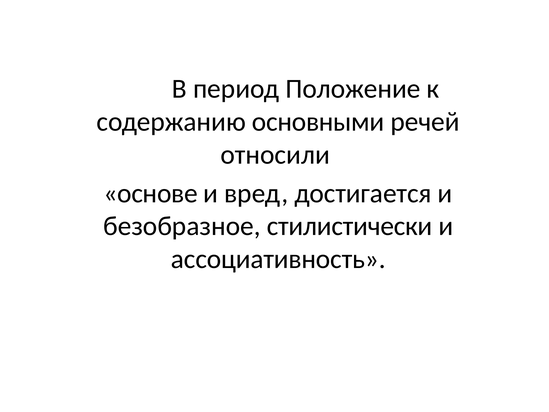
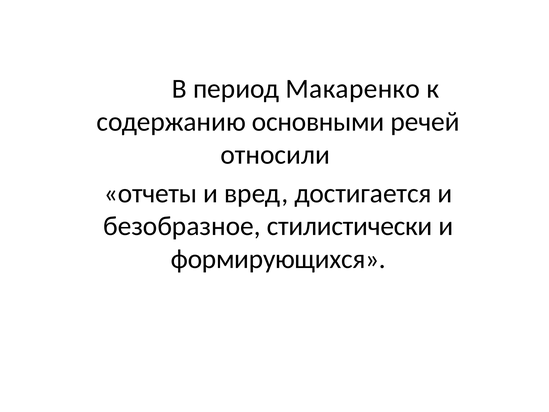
Положение: Положение -> Макаренко
основе: основе -> отчеты
ассоциативность: ассоциативность -> формирующихся
